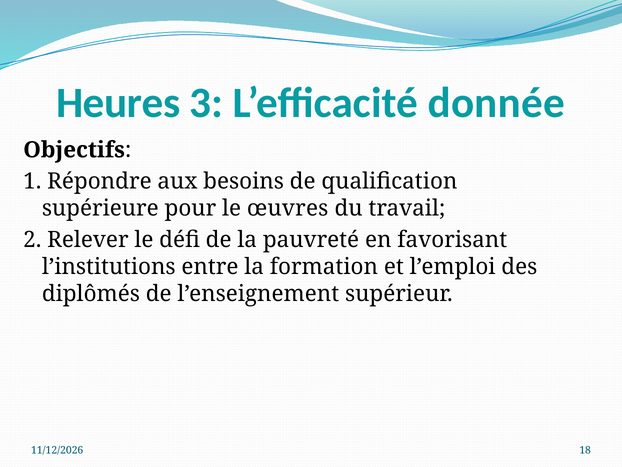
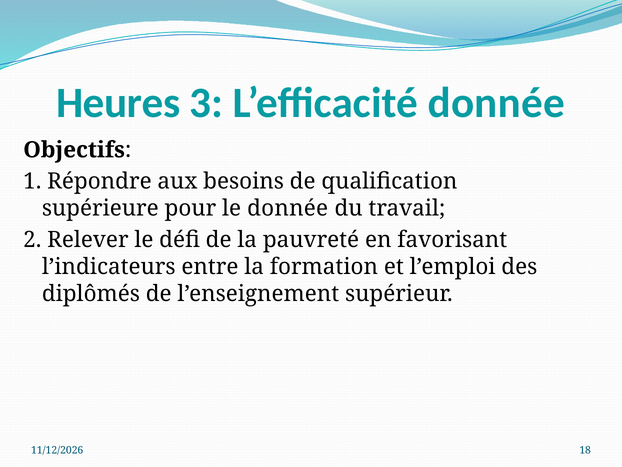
le œuvres: œuvres -> donnée
l’institutions: l’institutions -> l’indicateurs
